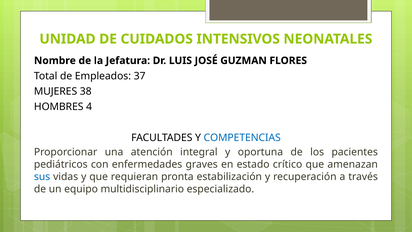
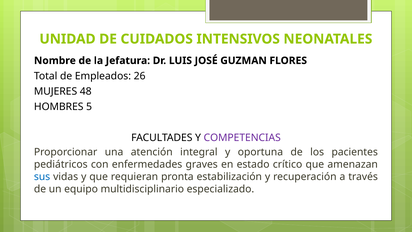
37: 37 -> 26
38: 38 -> 48
4: 4 -> 5
COMPETENCIAS colour: blue -> purple
